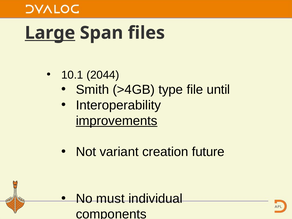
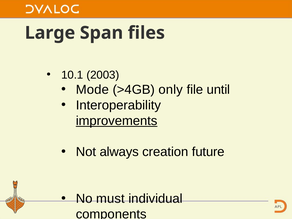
Large underline: present -> none
2044: 2044 -> 2003
Smith: Smith -> Mode
type: type -> only
variant: variant -> always
